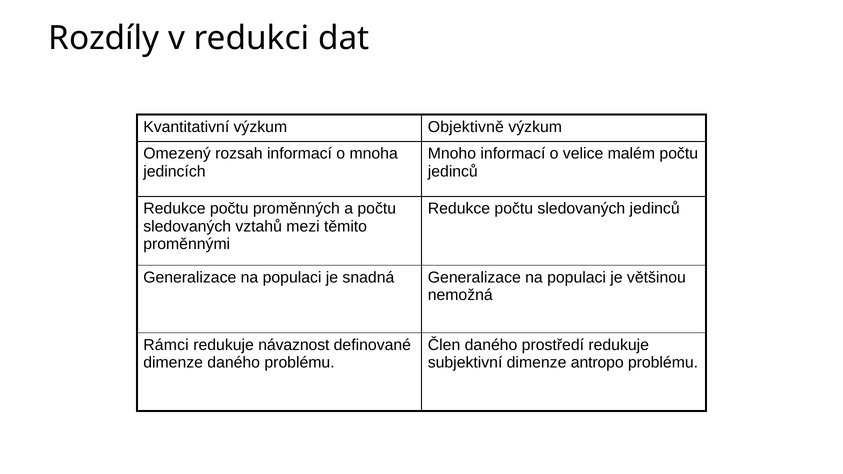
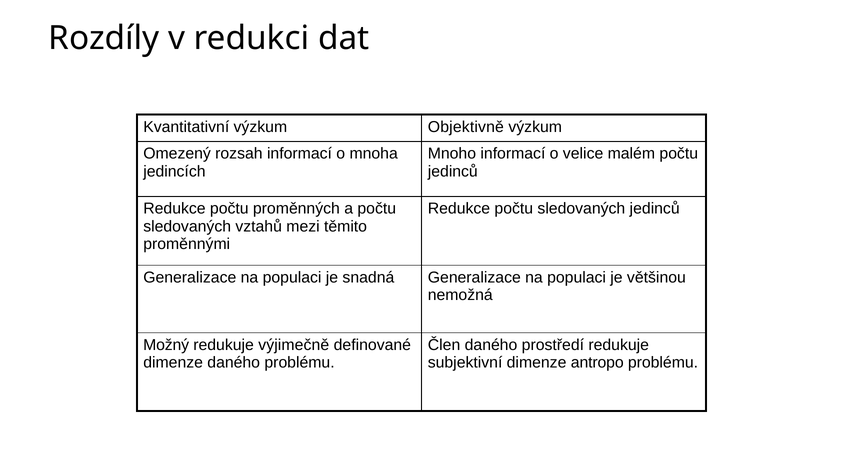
Rámci: Rámci -> Možný
návaznost: návaznost -> výjimečně
